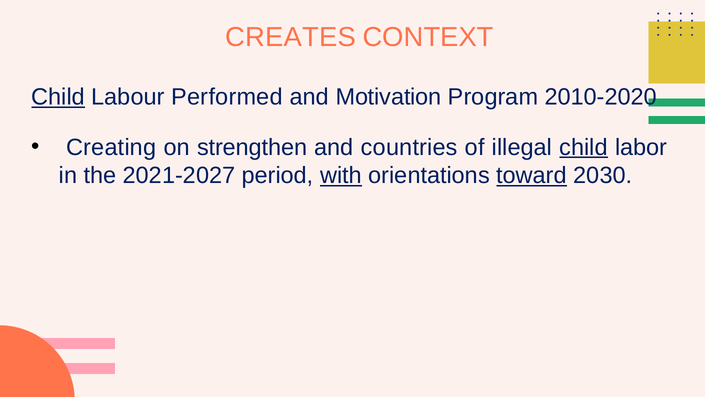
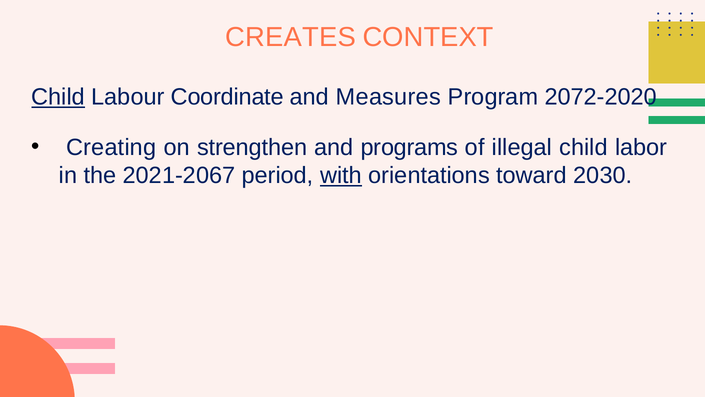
Performed: Performed -> Coordinate
Motivation: Motivation -> Measures
2010-2020: 2010-2020 -> 2072-2020
countries: countries -> programs
child at (584, 147) underline: present -> none
2021-2027: 2021-2027 -> 2021-2067
toward underline: present -> none
